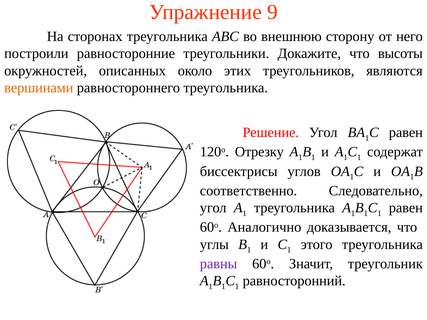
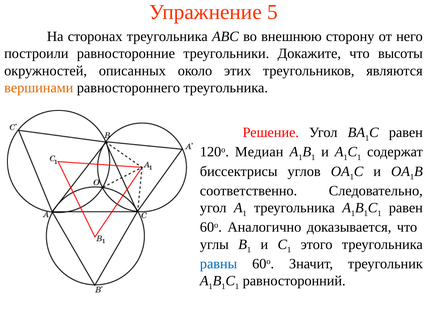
9: 9 -> 5
Отрезку: Отрезку -> Медиан
равны colour: purple -> blue
